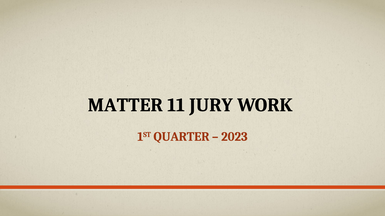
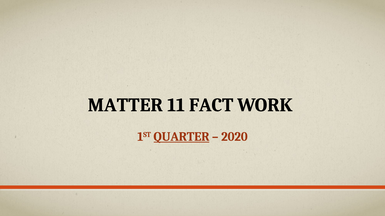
JURY: JURY -> FACT
QUARTER underline: none -> present
2023: 2023 -> 2020
